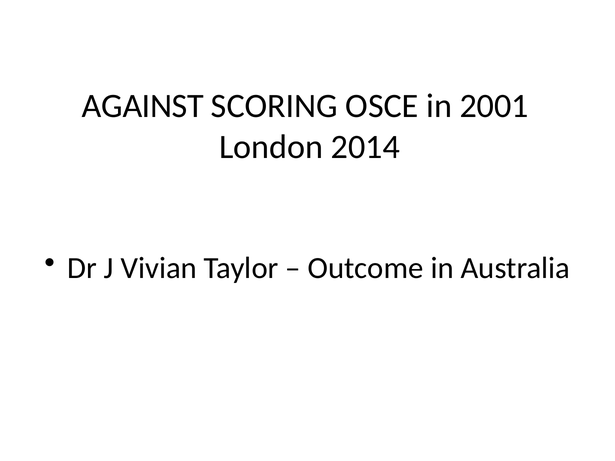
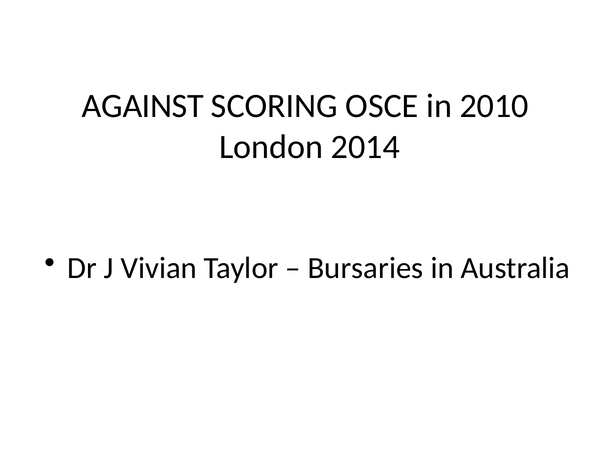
2001: 2001 -> 2010
Outcome: Outcome -> Bursaries
